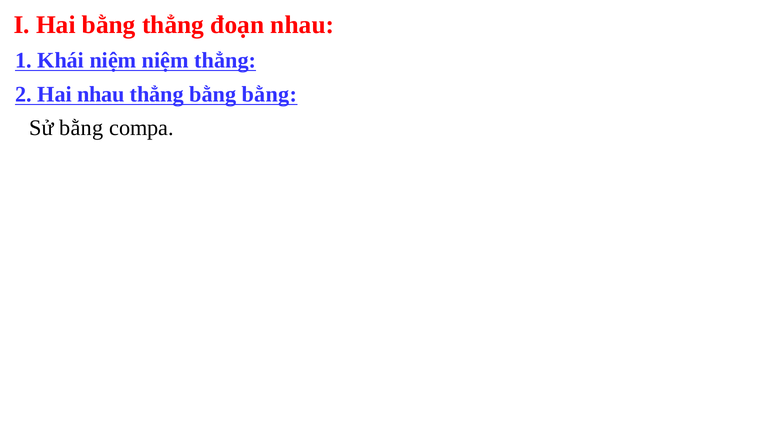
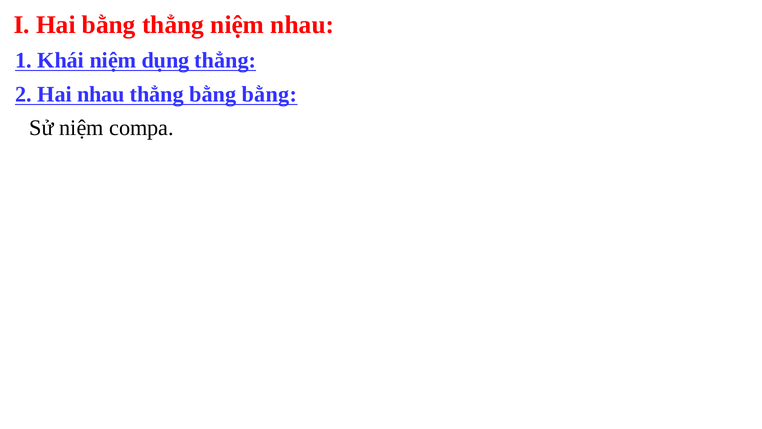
thẳng đoạn: đoạn -> niệm
niệm niệm: niệm -> dụng
Sử bằng: bằng -> niệm
